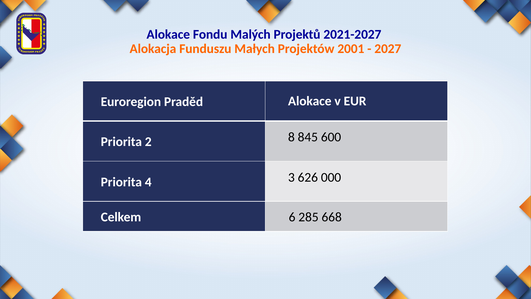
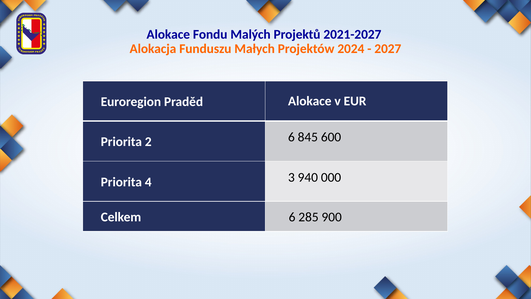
2001: 2001 -> 2024
2 8: 8 -> 6
626: 626 -> 940
668: 668 -> 900
